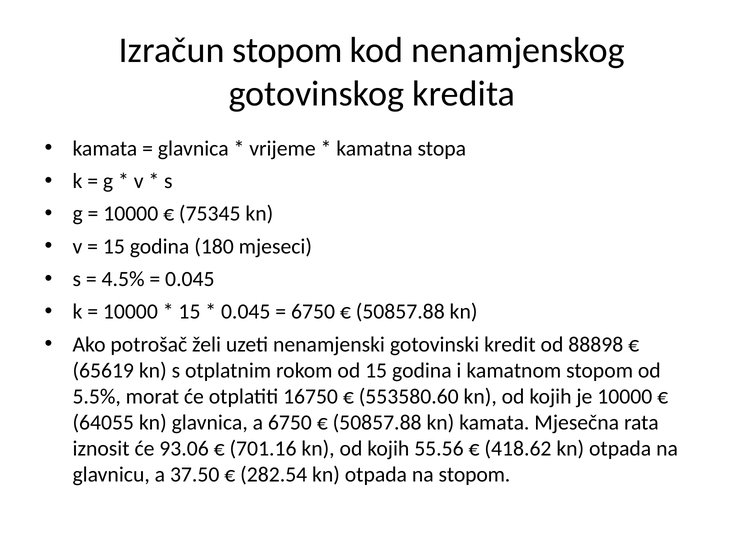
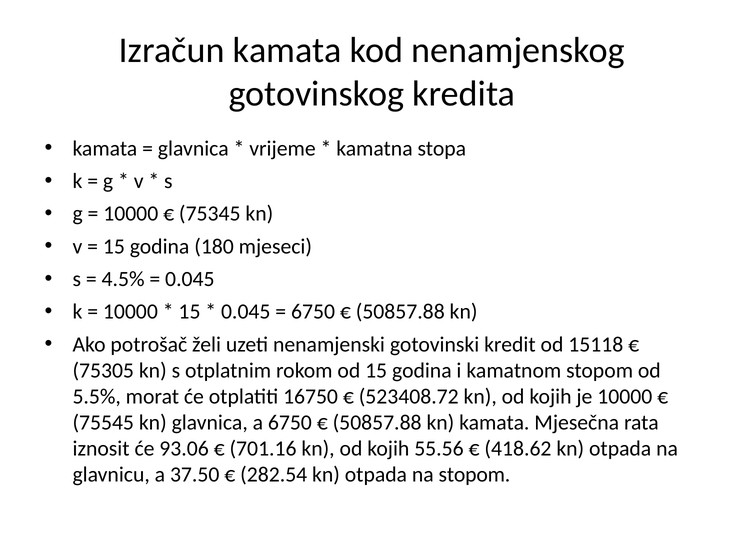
Izračun stopom: stopom -> kamata
88898: 88898 -> 15118
65619: 65619 -> 75305
553580.60: 553580.60 -> 523408.72
64055: 64055 -> 75545
